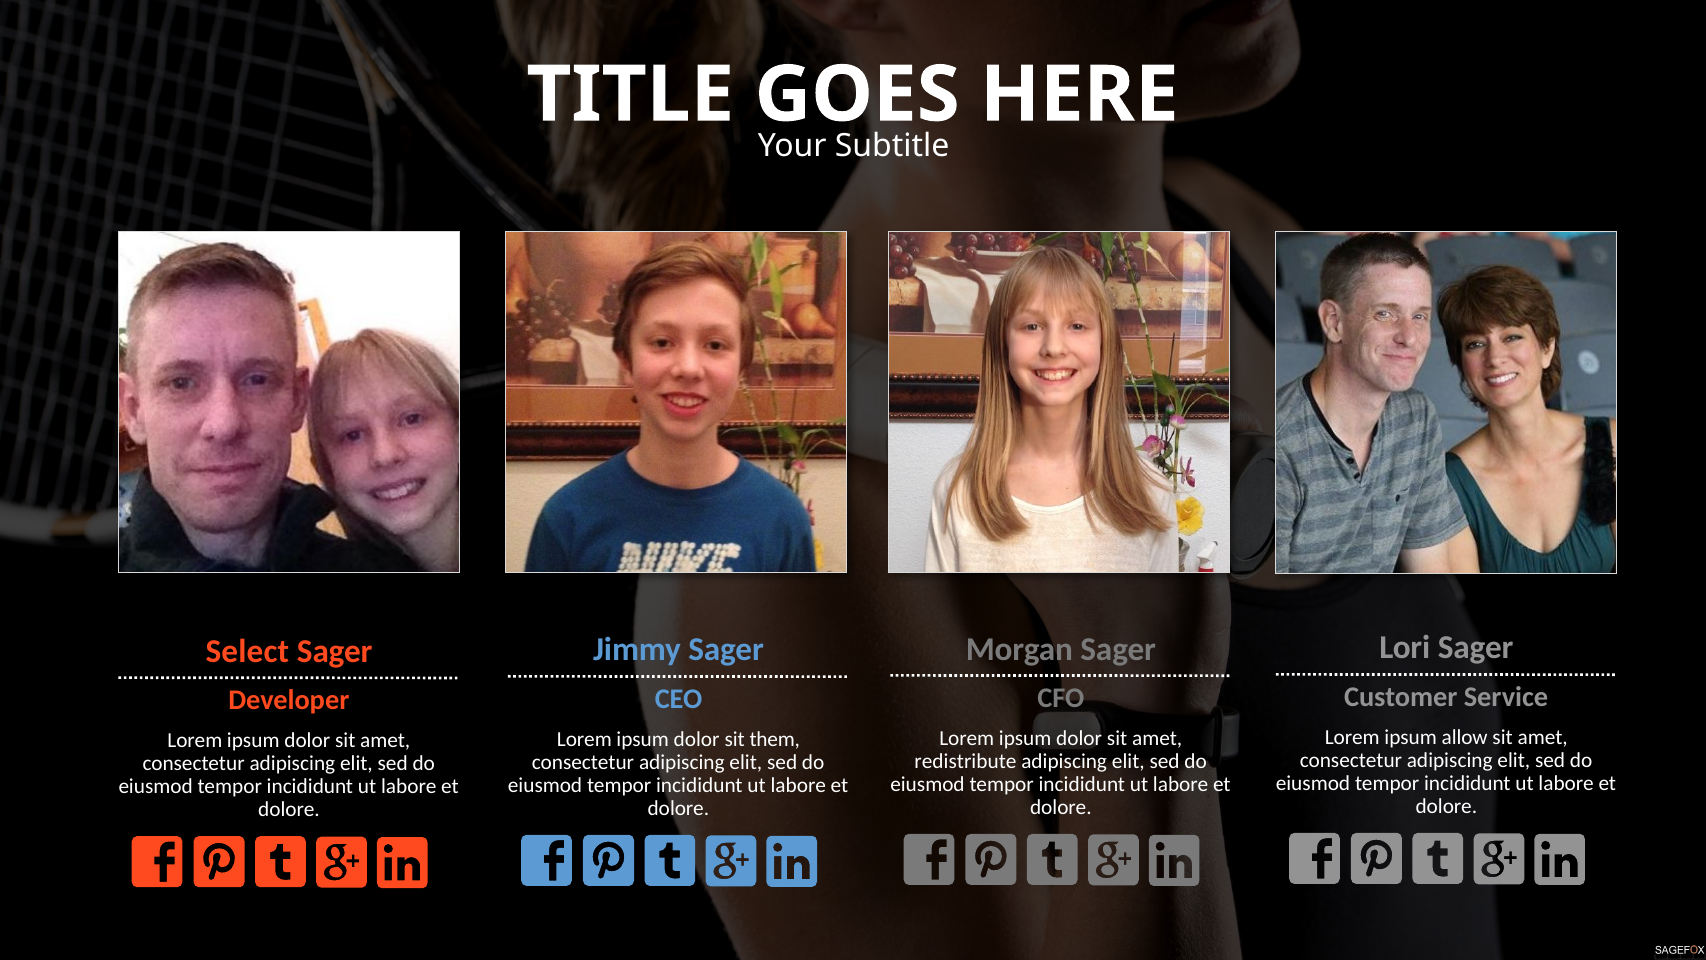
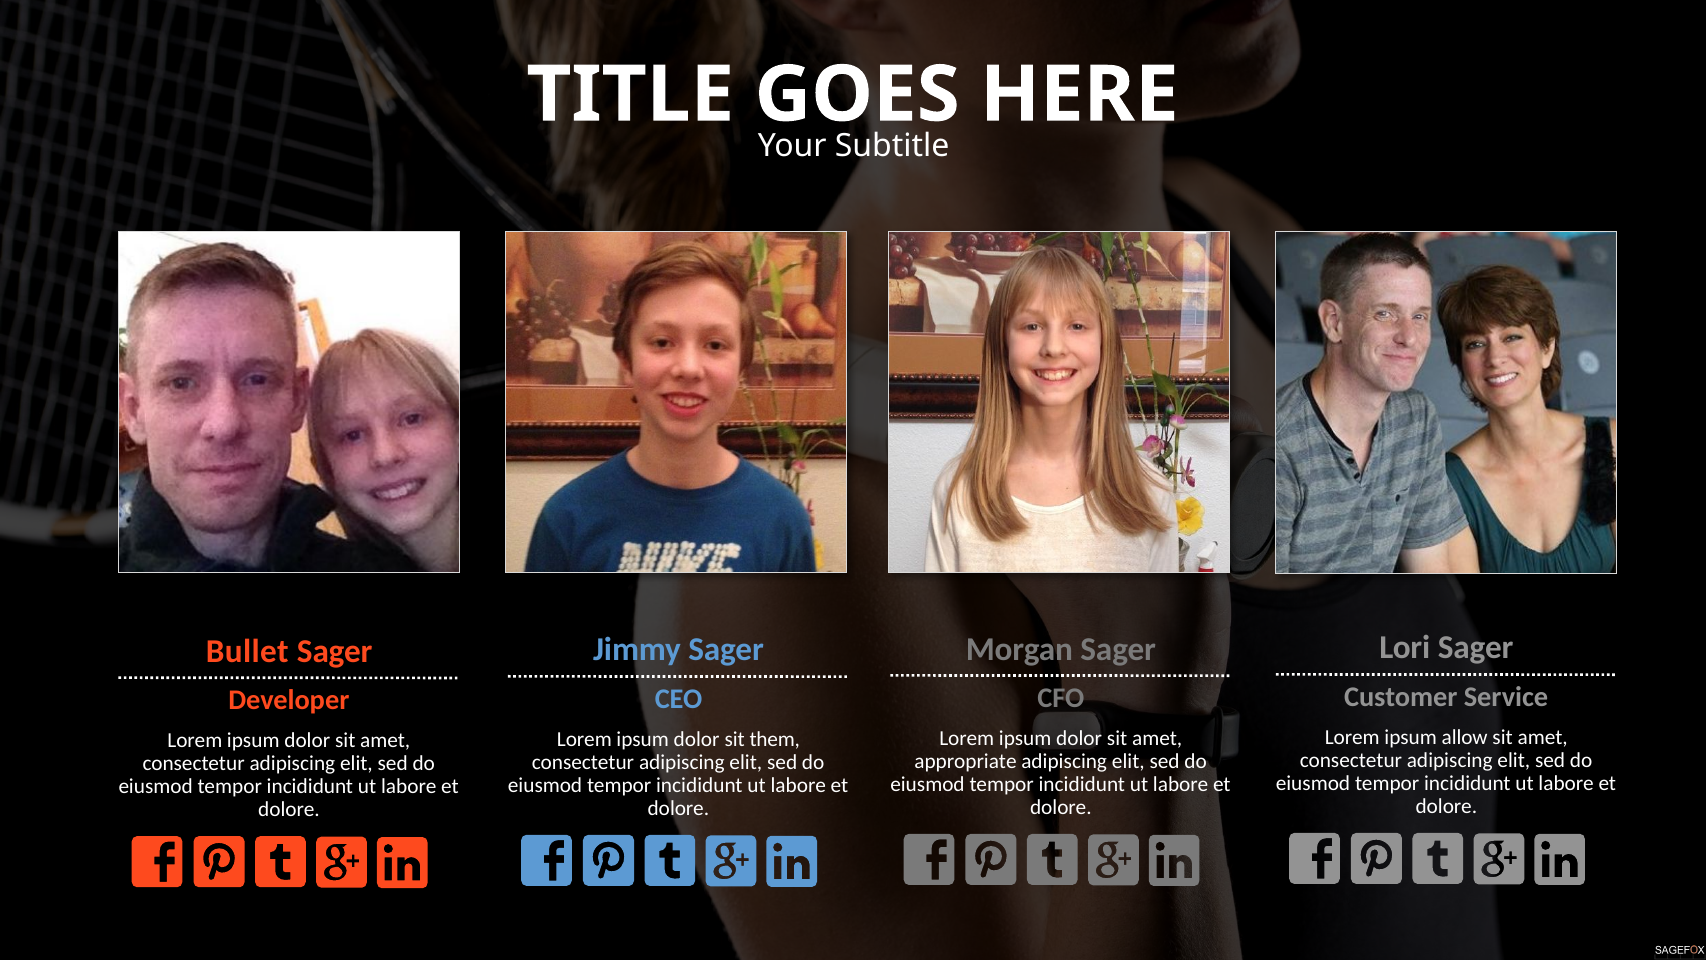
Select: Select -> Bullet
redistribute: redistribute -> appropriate
